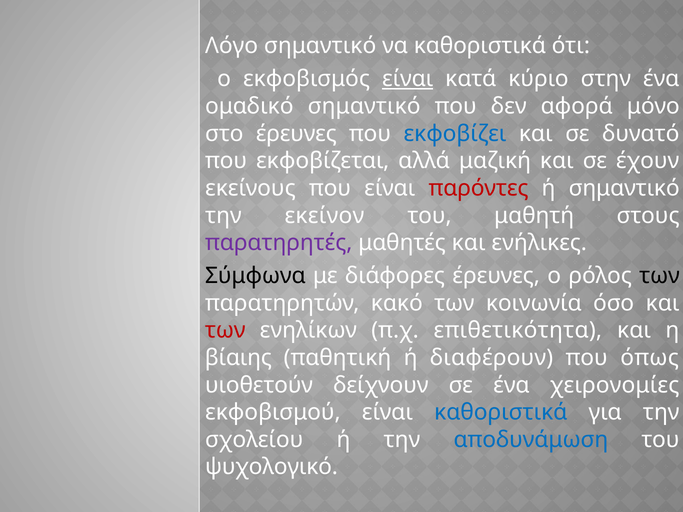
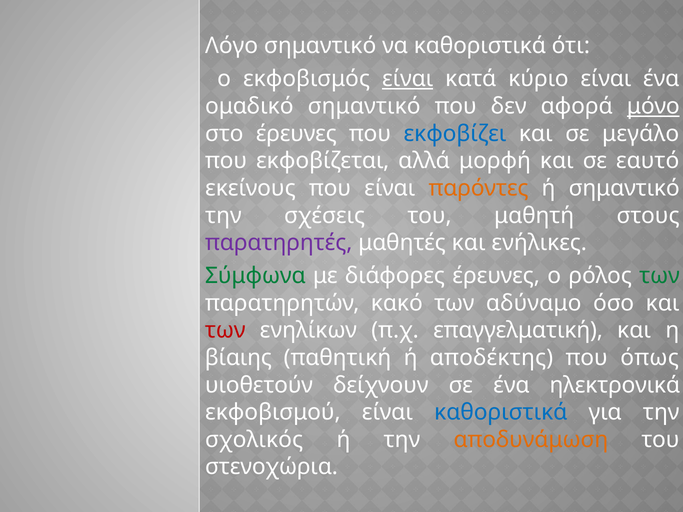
κύριο στην: στην -> είναι
μόνο underline: none -> present
δυνατό: δυνατό -> μεγάλο
μαζική: μαζική -> μορφή
έχουν: έχουν -> εαυτό
παρόντες colour: red -> orange
εκείνον: εκείνον -> σχέσεις
Σύμφωνα colour: black -> green
των at (660, 276) colour: black -> green
κοινωνία: κοινωνία -> αδύναμο
επιθετικότητα: επιθετικότητα -> επαγγελματική
διαφέρουν: διαφέρουν -> αποδέκτης
χειρονομίες: χειρονομίες -> ηλεκτρονικά
σχολείου: σχολείου -> σχολικός
αποδυνάμωση colour: blue -> orange
ψυχολογικό: ψυχολογικό -> στενοχώρια
